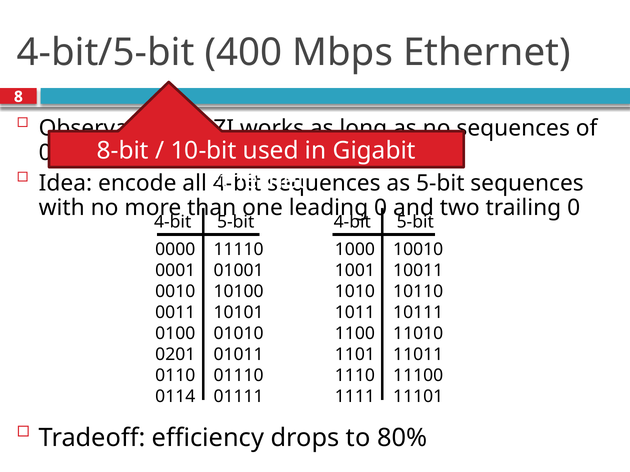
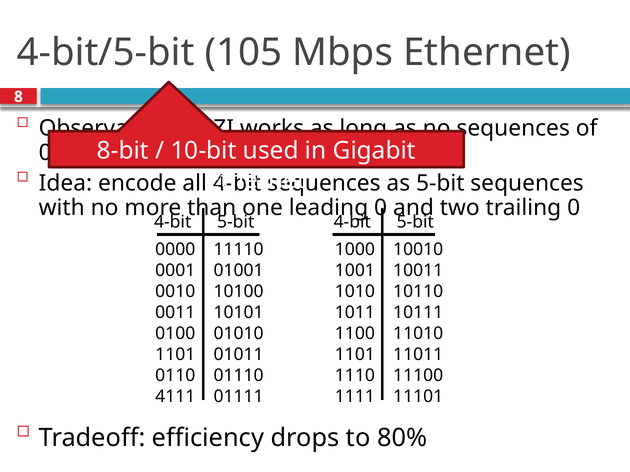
400: 400 -> 105
0201 at (175, 355): 0201 -> 1101
0114: 0114 -> 4111
